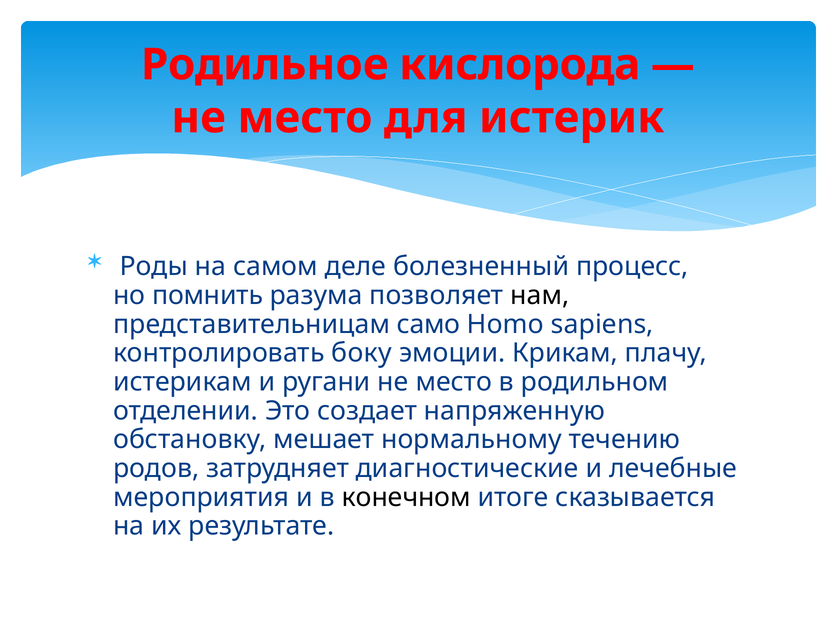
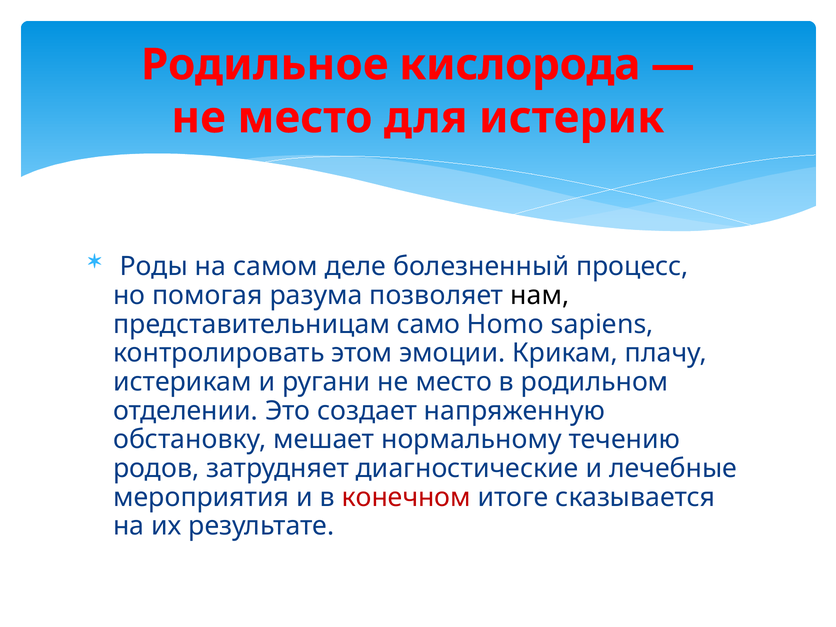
помнить: помнить -> помогая
боку: боку -> этом
конечном colour: black -> red
